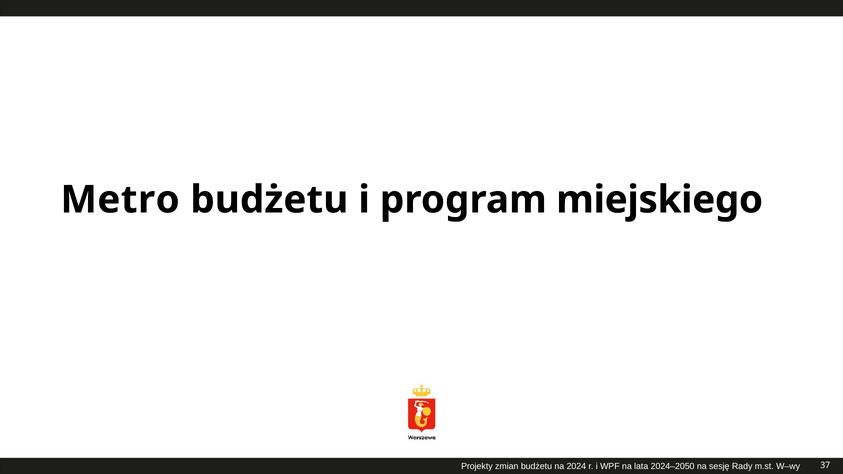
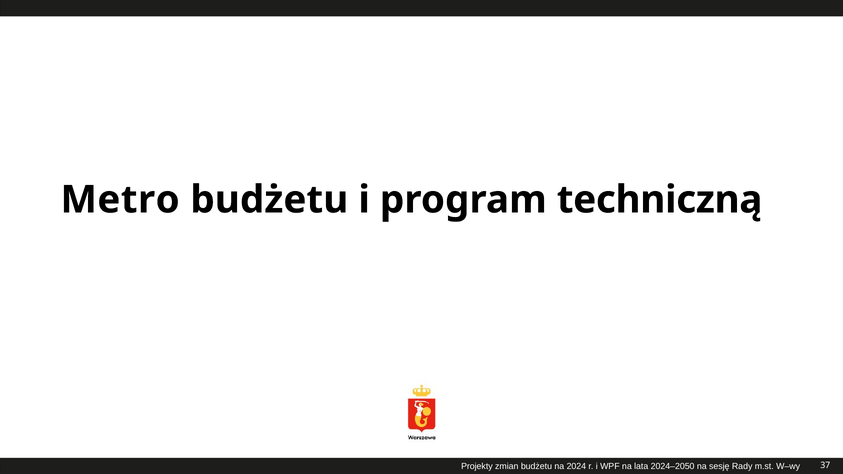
miejskiego: miejskiego -> techniczną
